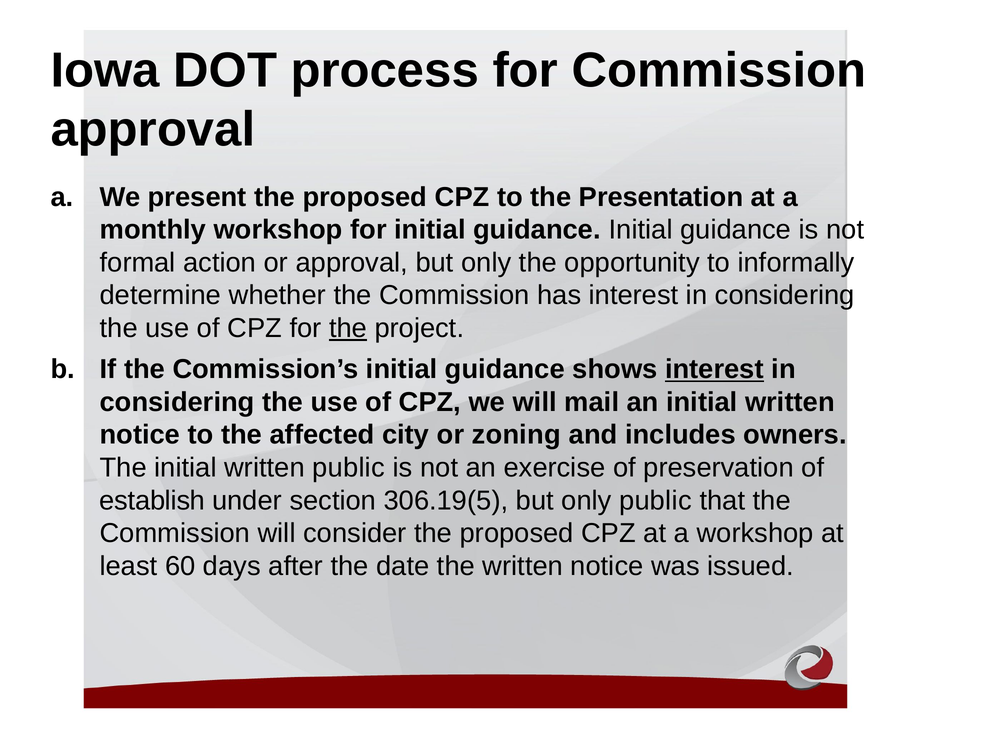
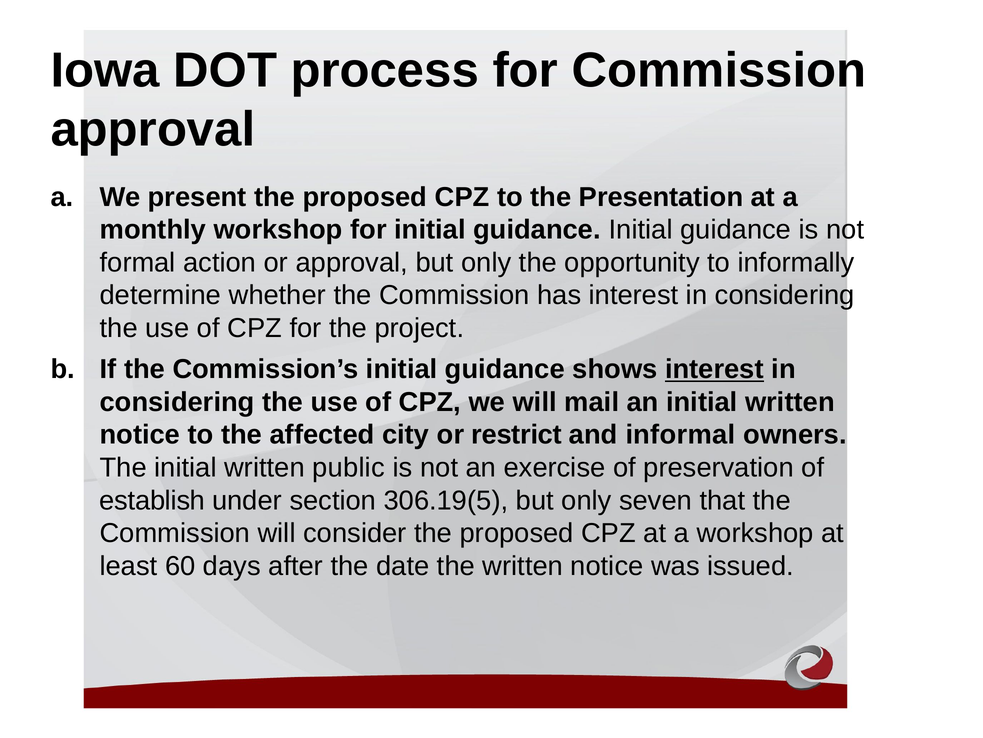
the at (348, 328) underline: present -> none
zoning: zoning -> restrict
includes: includes -> informal
only public: public -> seven
